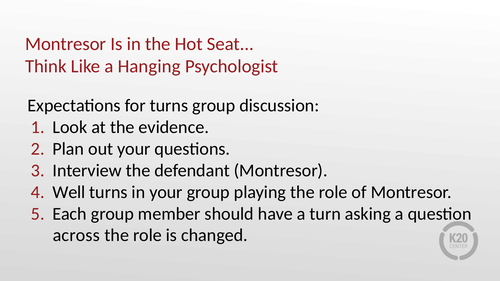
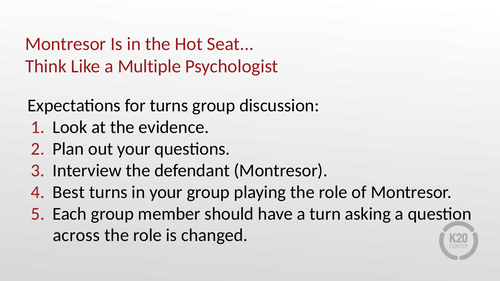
Hanging: Hanging -> Multiple
Well: Well -> Best
